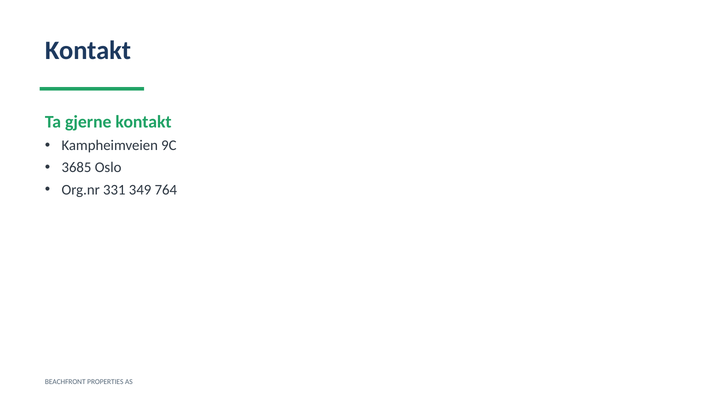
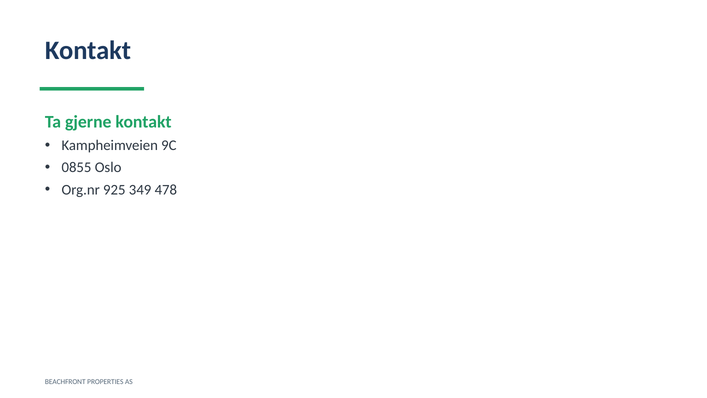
3685: 3685 -> 0855
331: 331 -> 925
764: 764 -> 478
